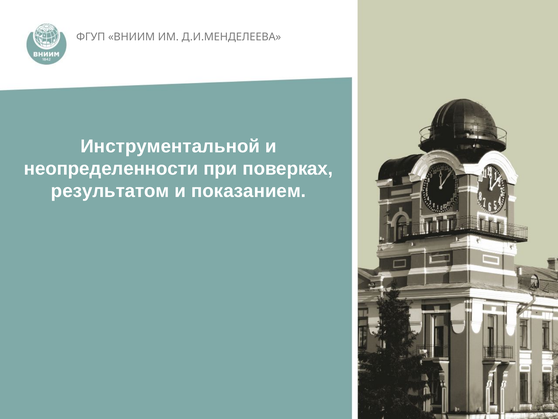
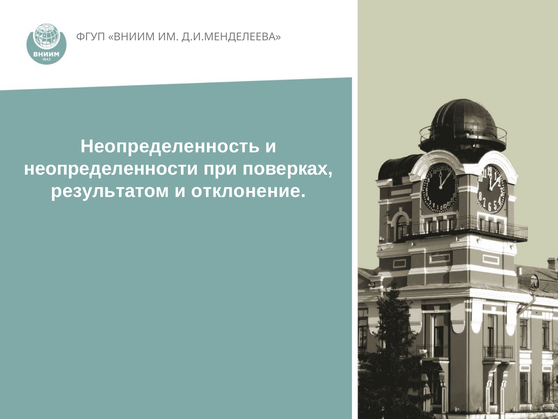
Инструментальной: Инструментальной -> Неопределенность
показанием: показанием -> отклонение
